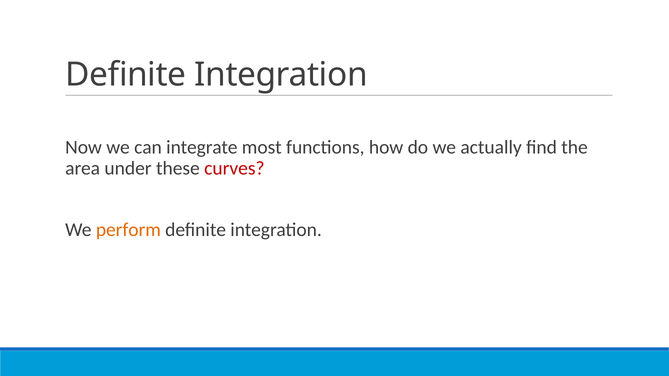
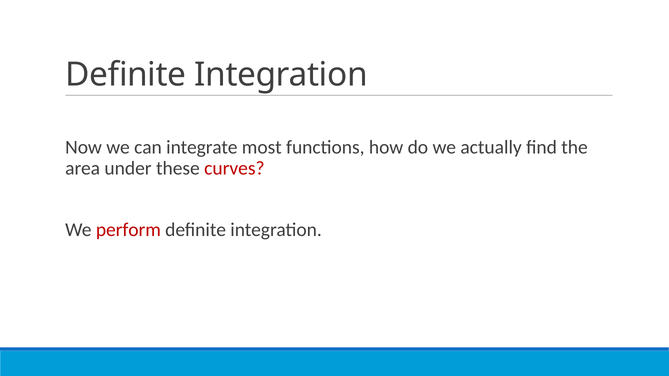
perform colour: orange -> red
